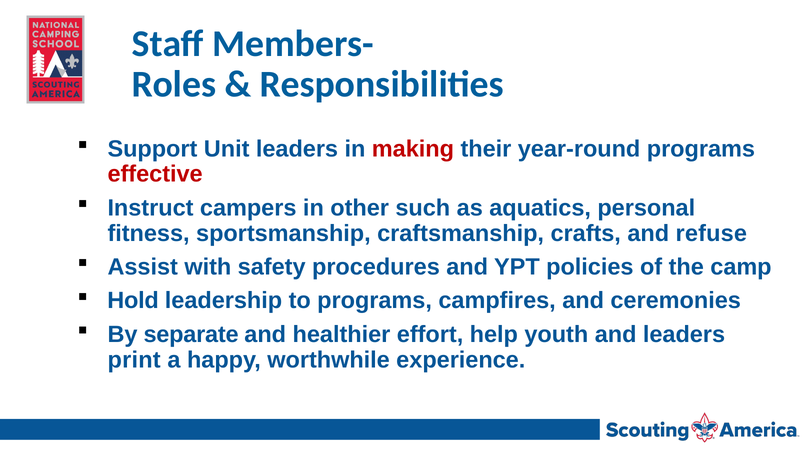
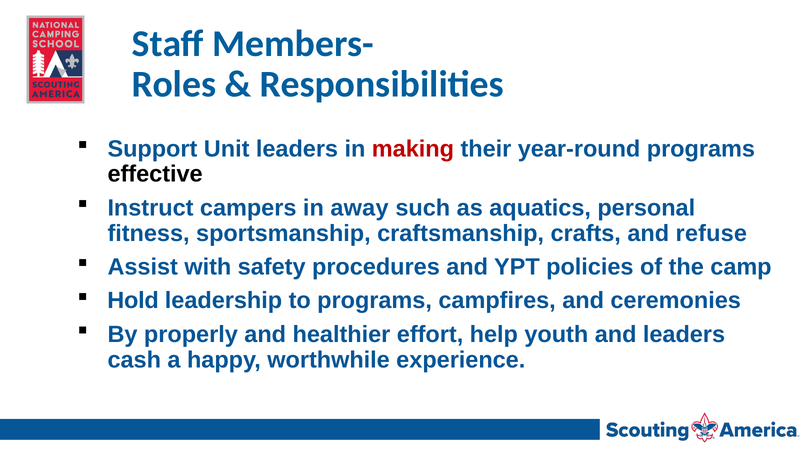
effective colour: red -> black
other: other -> away
separate: separate -> properly
print: print -> cash
